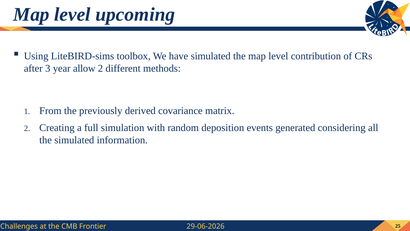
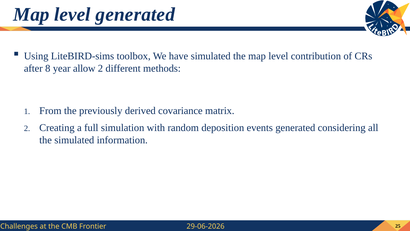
level upcoming: upcoming -> generated
3: 3 -> 8
